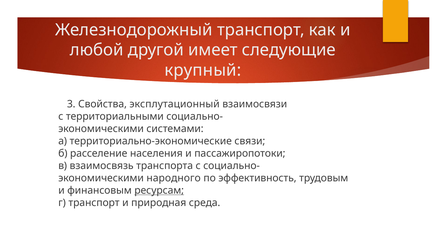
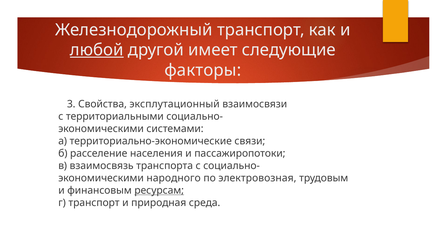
любой underline: none -> present
крупный: крупный -> факторы
эффективность: эффективность -> электровозная
